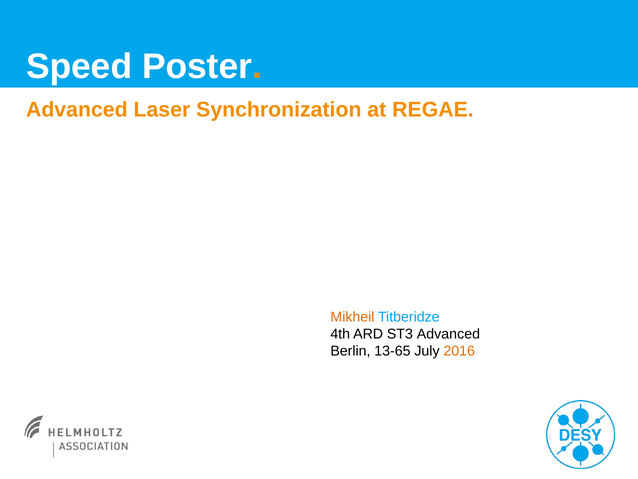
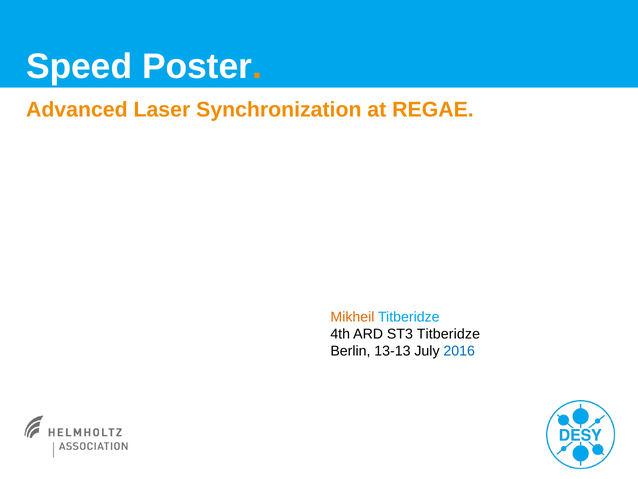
ST3 Advanced: Advanced -> Titberidze
13-65: 13-65 -> 13-13
2016 colour: orange -> blue
